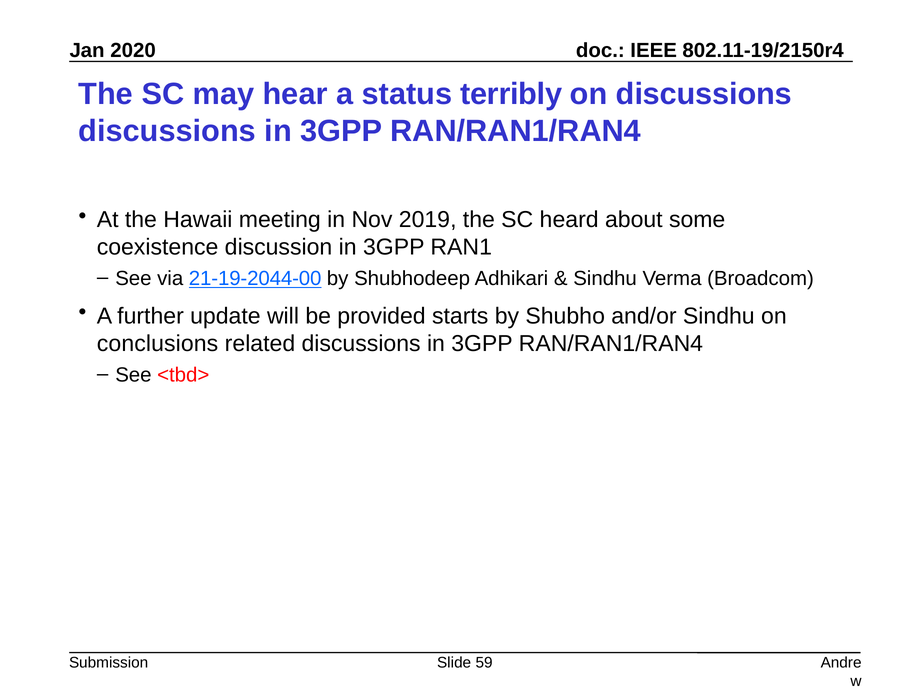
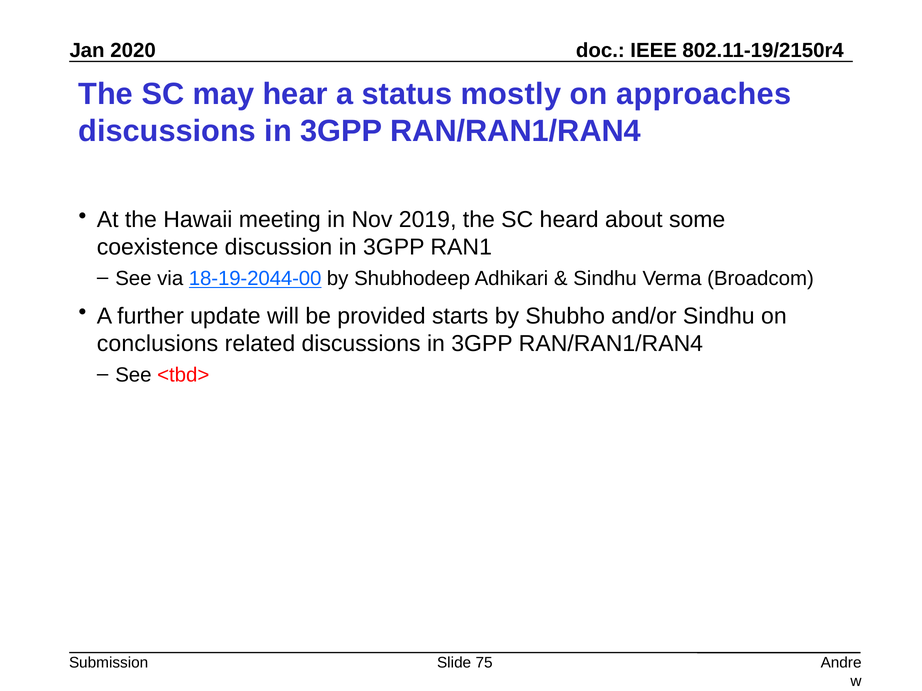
terribly: terribly -> mostly
on discussions: discussions -> approaches
21-19-2044-00: 21-19-2044-00 -> 18-19-2044-00
59: 59 -> 75
